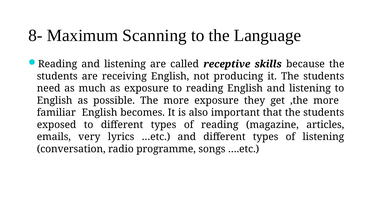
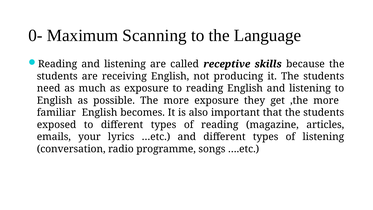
8-: 8- -> 0-
very: very -> your
